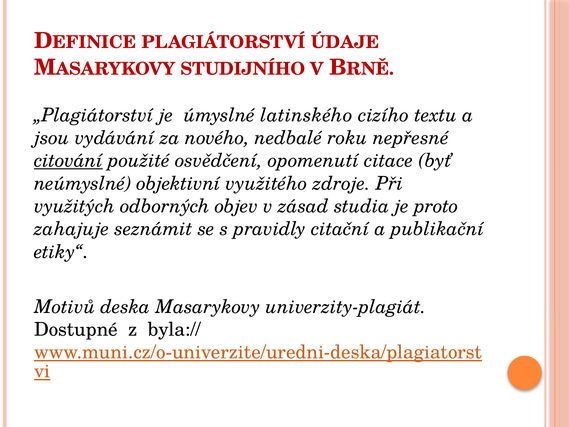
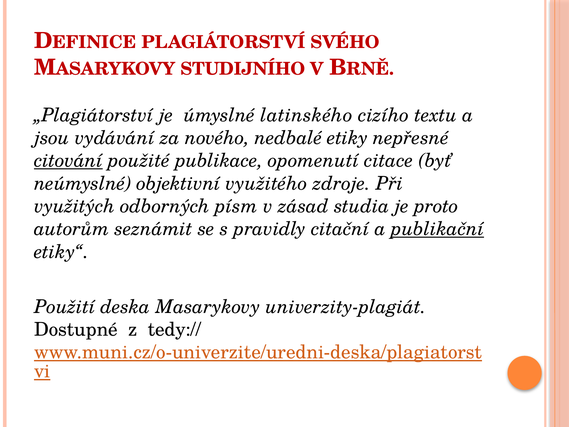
ÚDAJE: ÚDAJE -> SVÉHO
roku: roku -> etiky
osvědčení: osvědčení -> publikace
objev: objev -> písm
zahajuje: zahajuje -> autorům
publikační underline: none -> present
Motivů: Motivů -> Použití
byla://: byla:// -> tedy://
